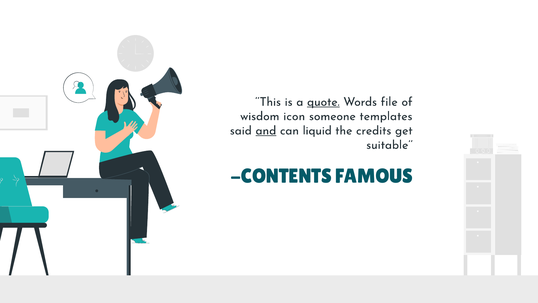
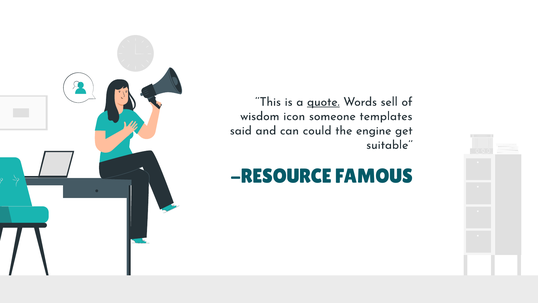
file: file -> sell
and underline: present -> none
liquid: liquid -> could
credits: credits -> engine
CONTENTS: CONTENTS -> RESOURCE
